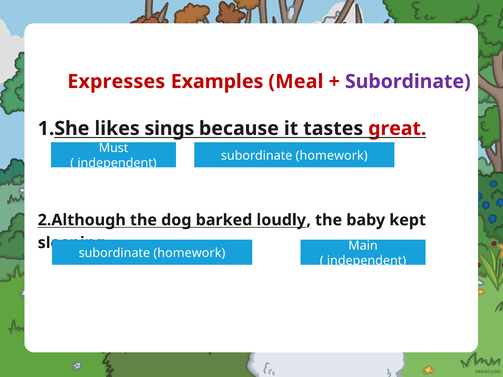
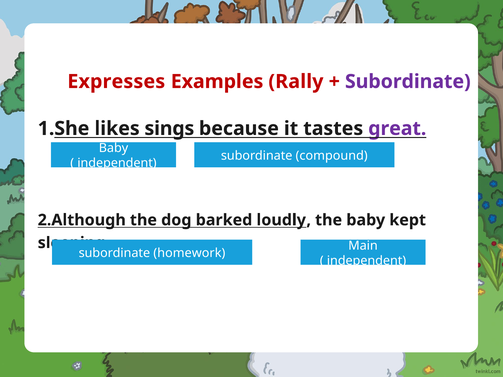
Meal: Meal -> Rally
great colour: red -> purple
Must at (114, 148): Must -> Baby
homework at (332, 156): homework -> compound
